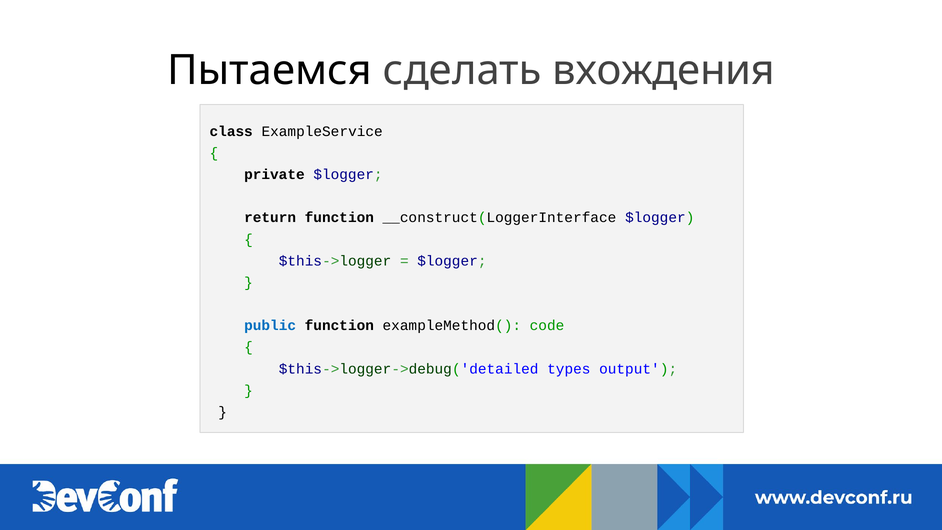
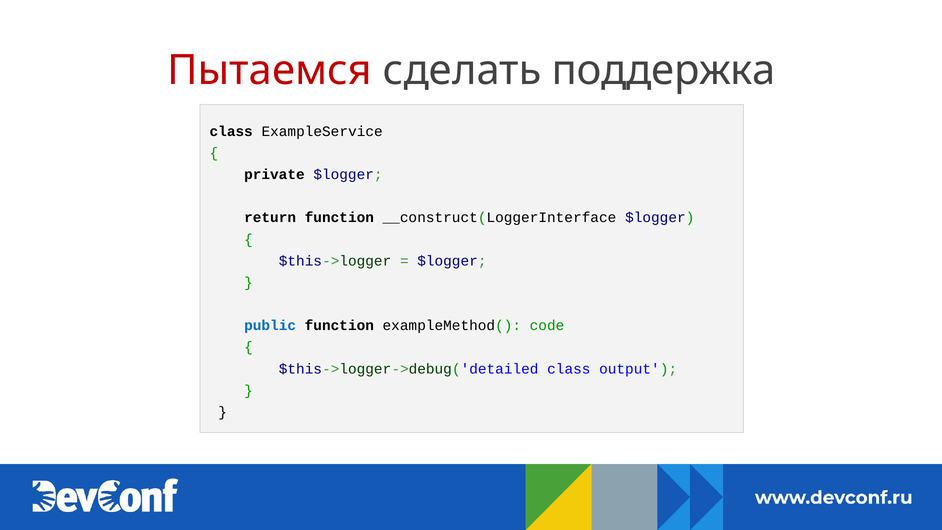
Пытаемся colour: black -> red
вхождения: вхождения -> поддержка
$this->logger->debug('detailed types: types -> class
